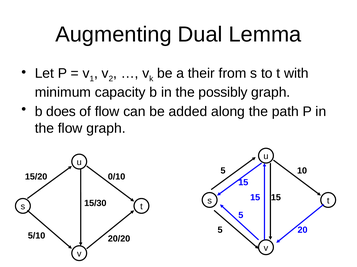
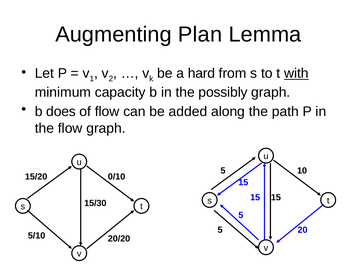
Dual: Dual -> Plan
their: their -> hard
with underline: none -> present
